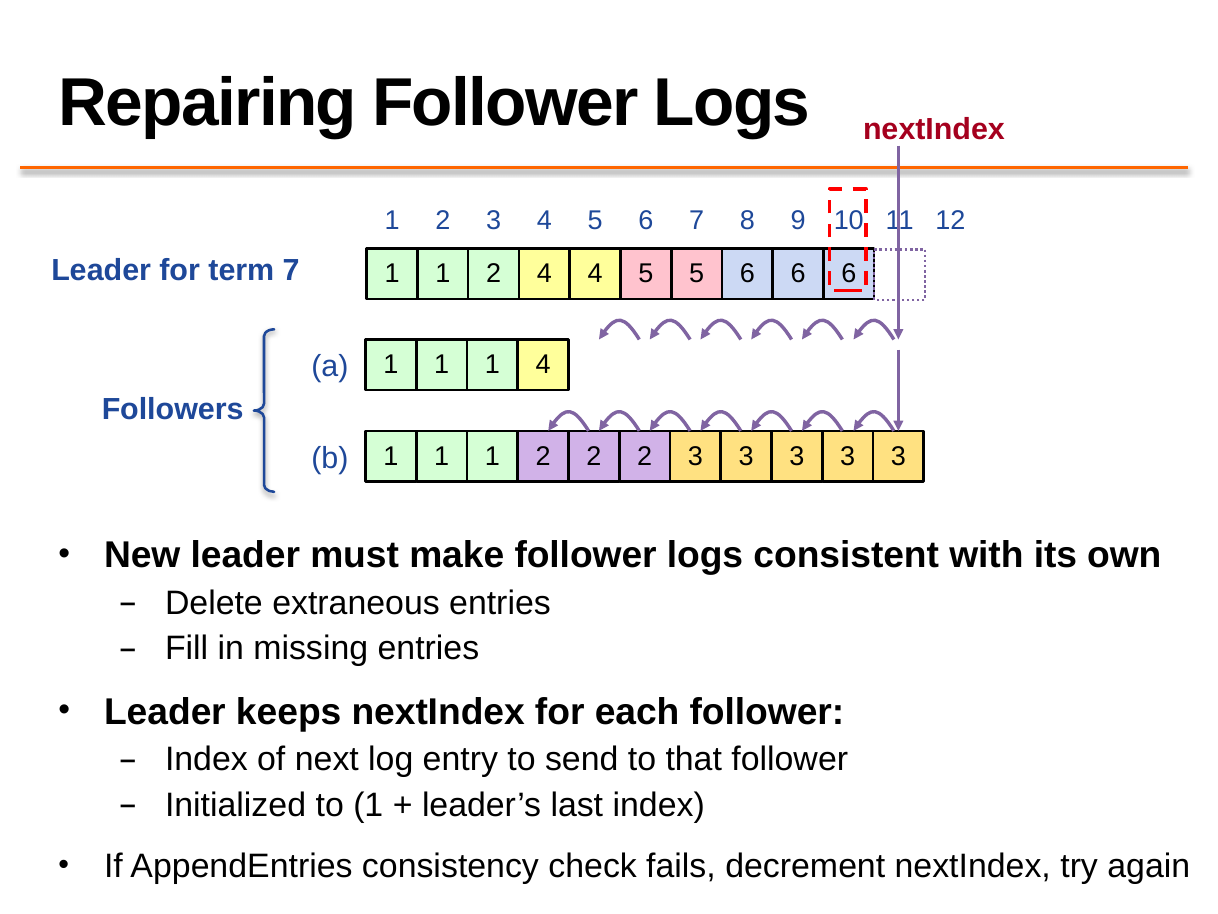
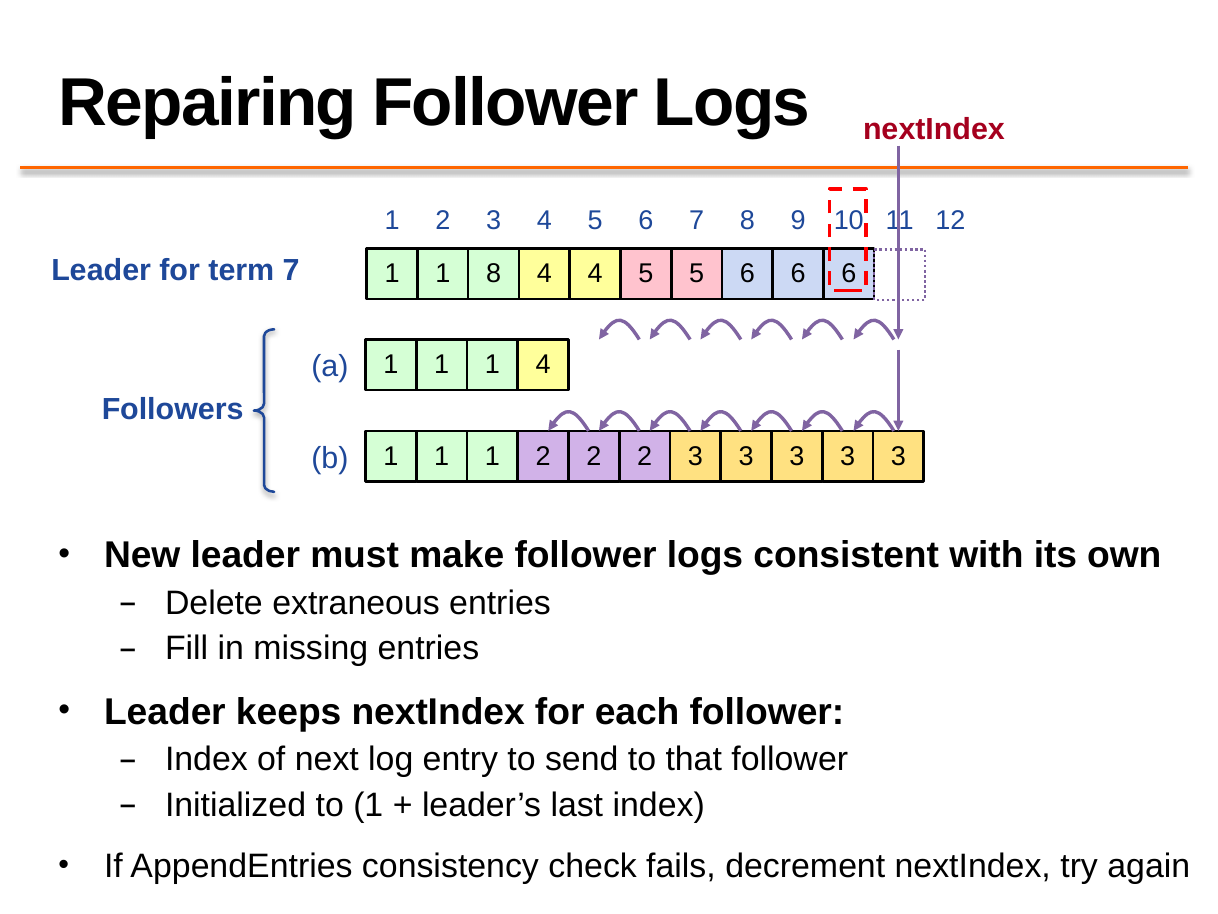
2 at (494, 274): 2 -> 8
